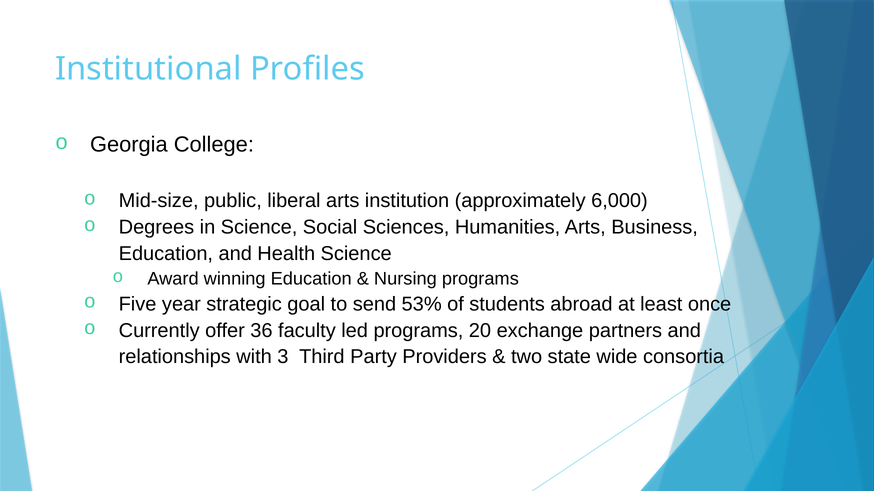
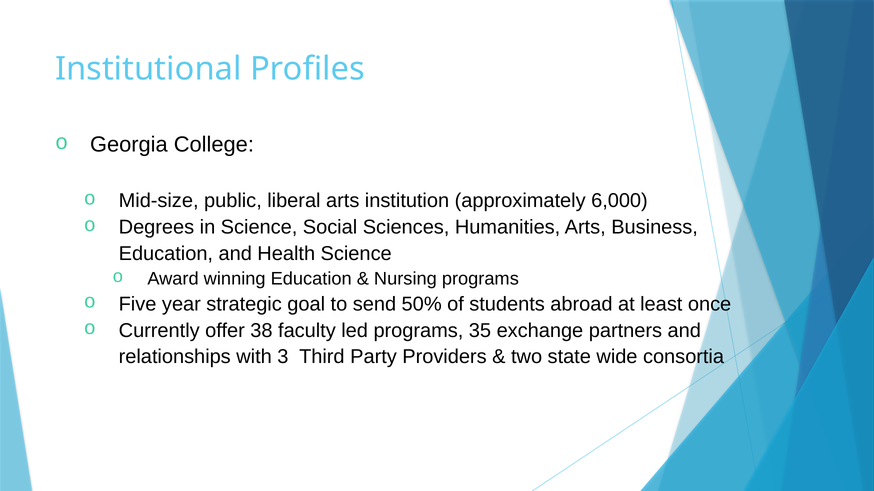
53%: 53% -> 50%
36: 36 -> 38
20: 20 -> 35
